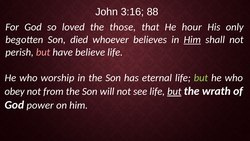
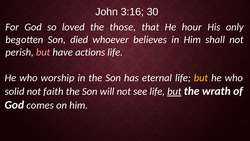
88: 88 -> 30
Him at (192, 40) underline: present -> none
believe: believe -> actions
but at (201, 78) colour: light green -> yellow
obey: obey -> solid
from: from -> faith
power: power -> comes
